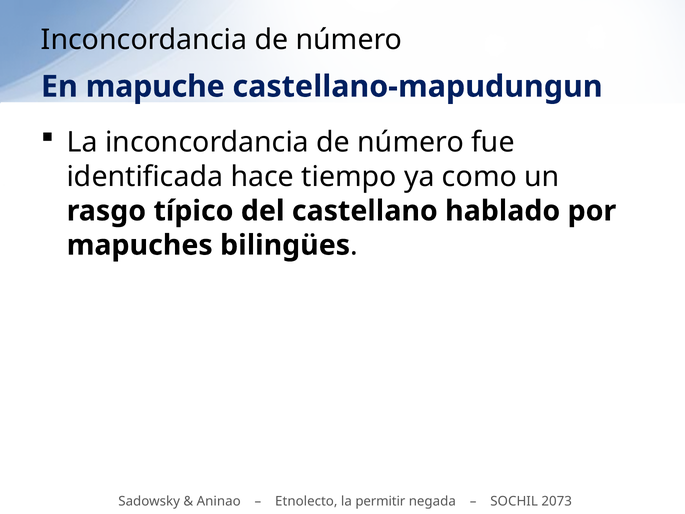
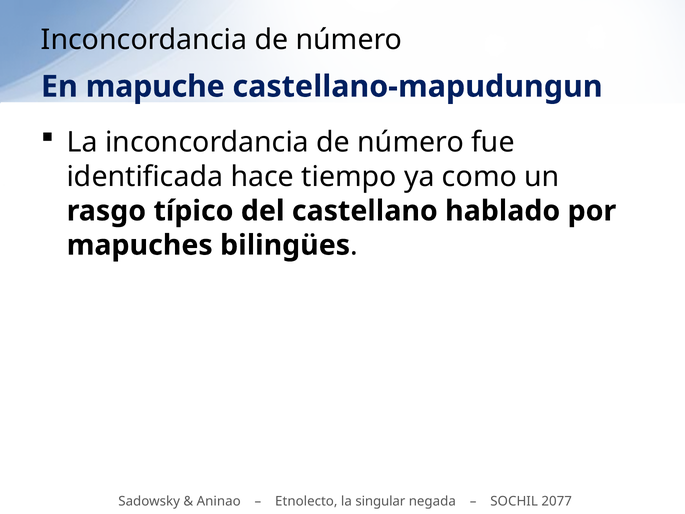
permitir: permitir -> singular
2073: 2073 -> 2077
